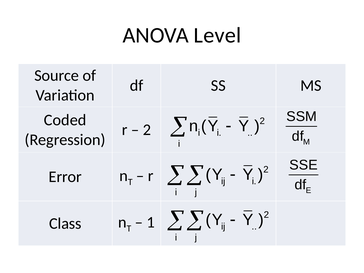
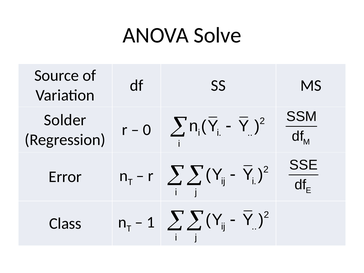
Level: Level -> Solve
Coded: Coded -> Solder
2 at (147, 130): 2 -> 0
